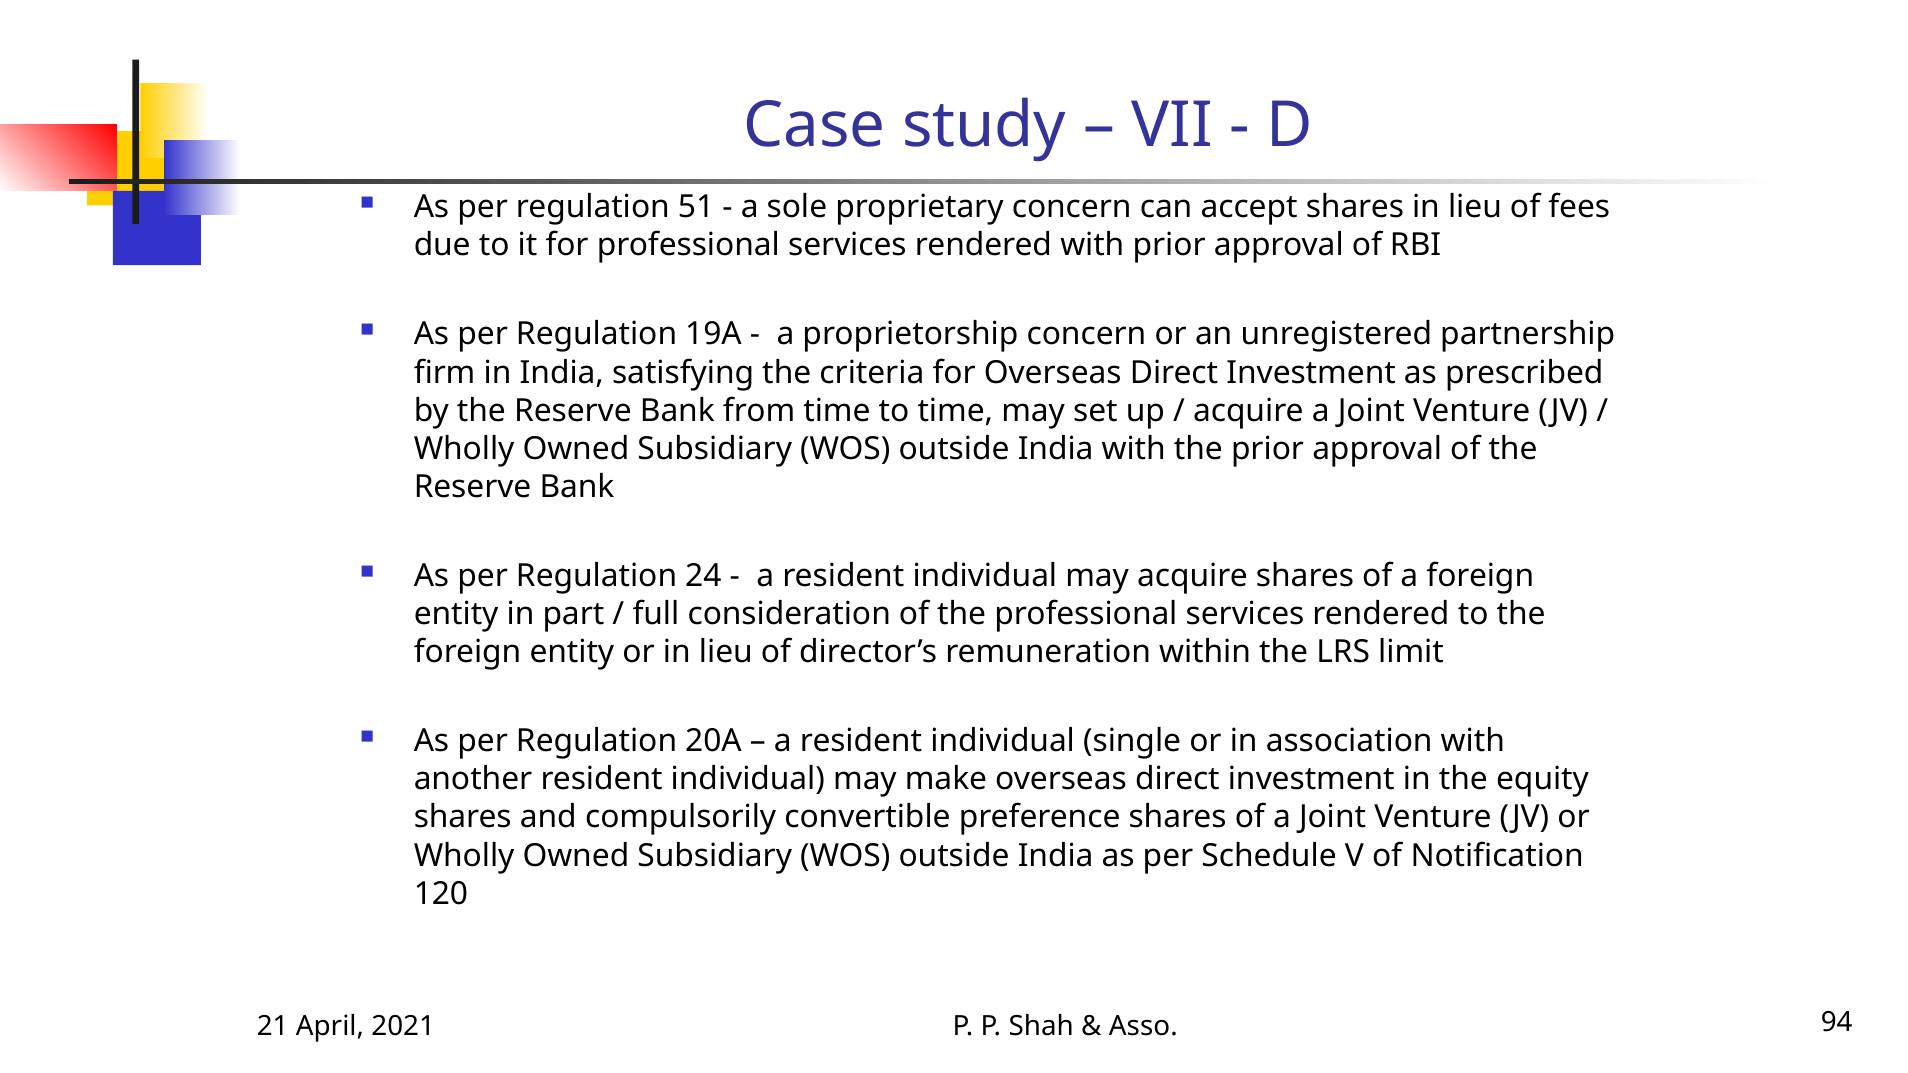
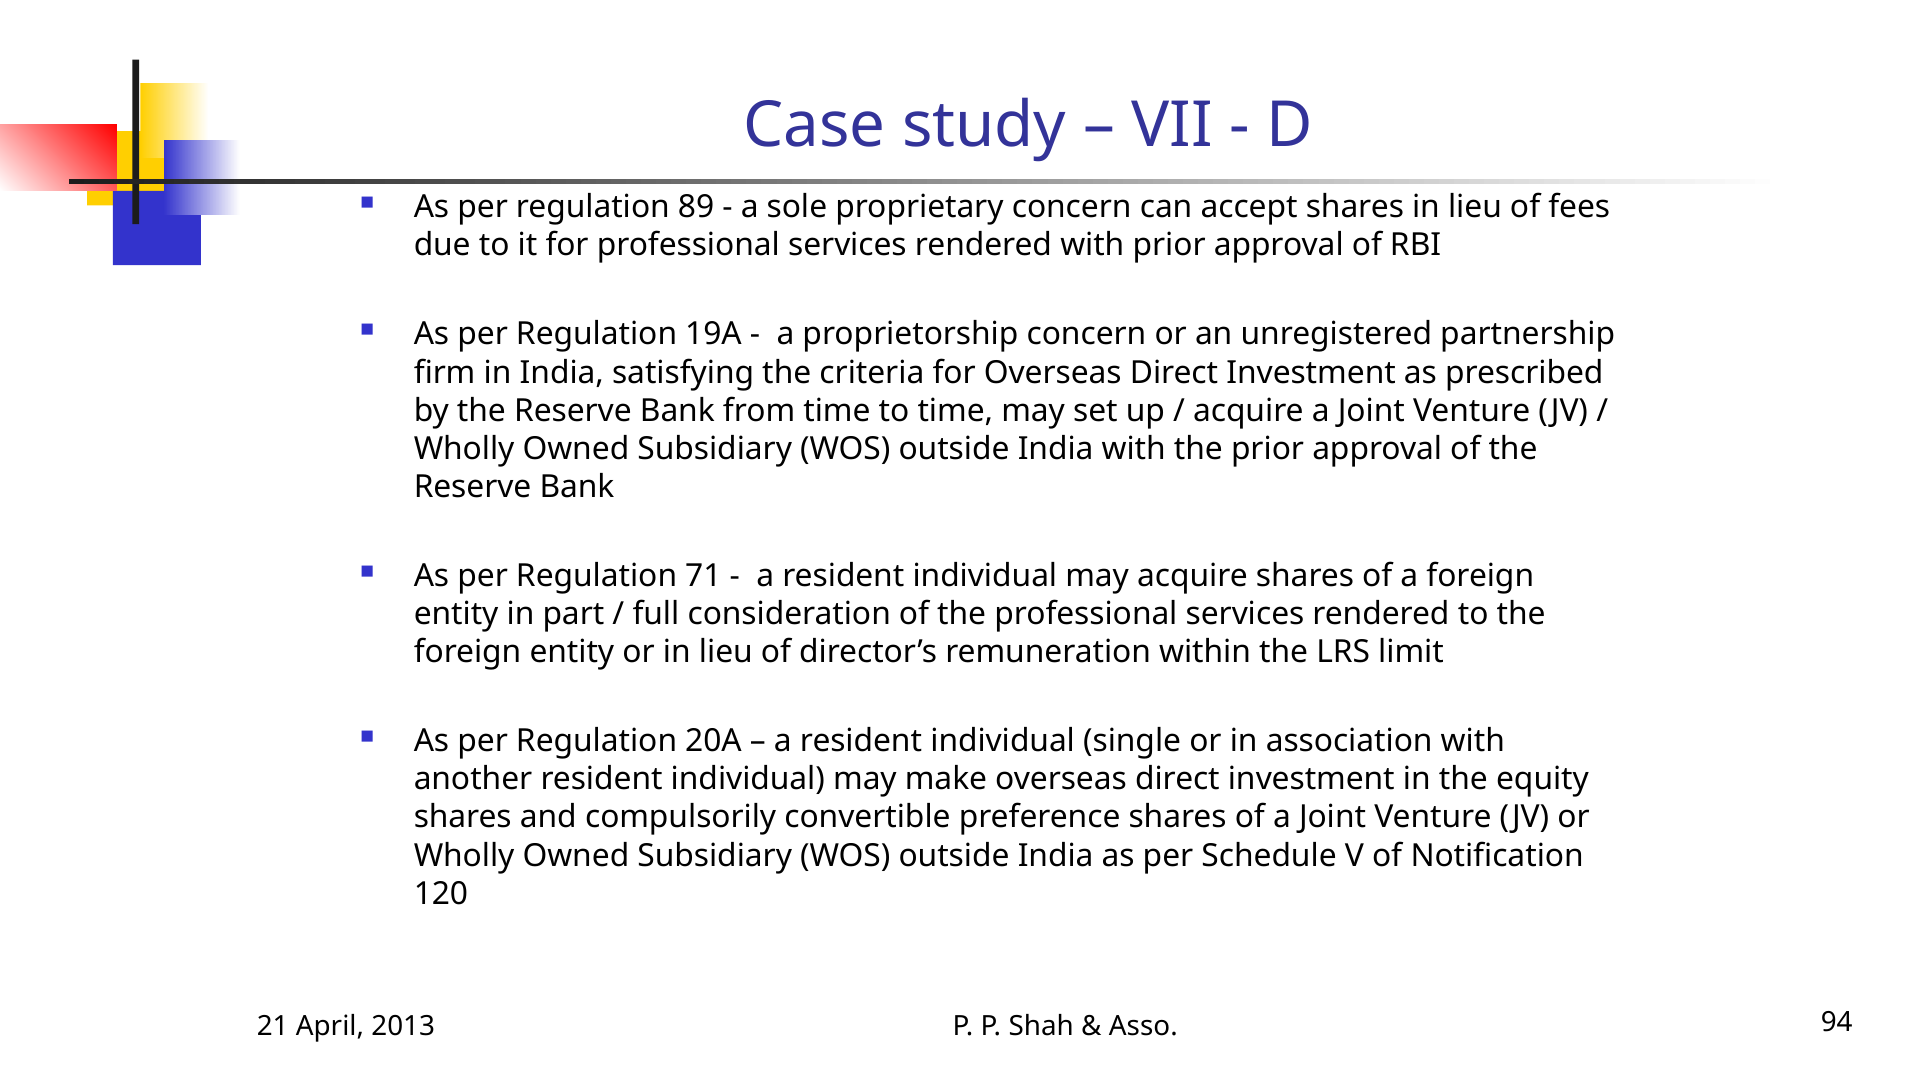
51: 51 -> 89
24: 24 -> 71
2021: 2021 -> 2013
